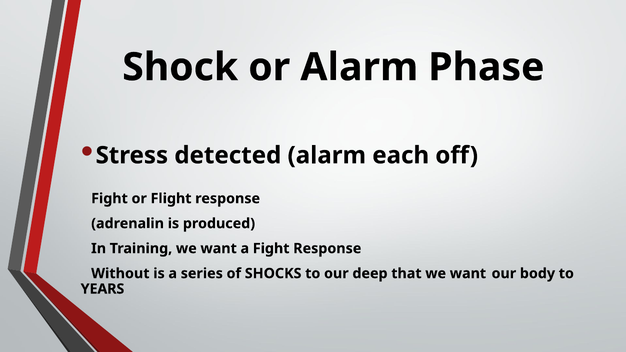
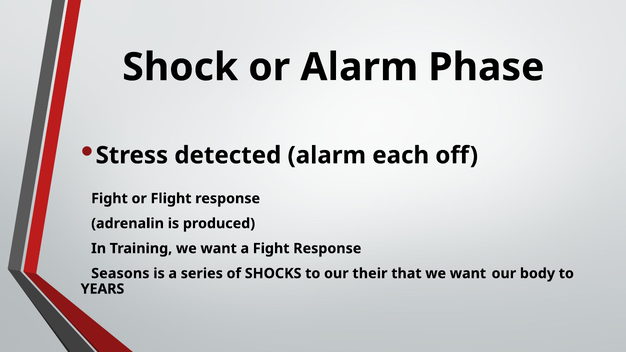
Without: Without -> Seasons
deep: deep -> their
